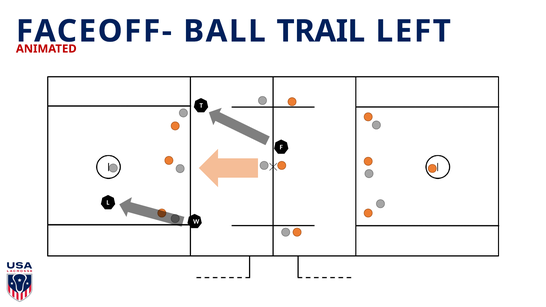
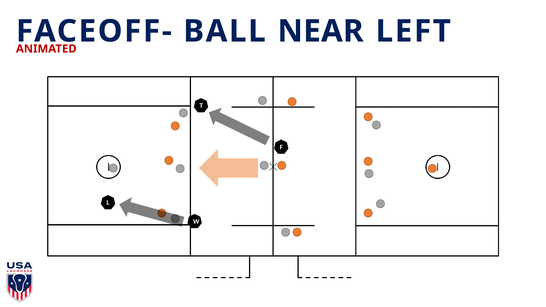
TRAIL: TRAIL -> NEAR
